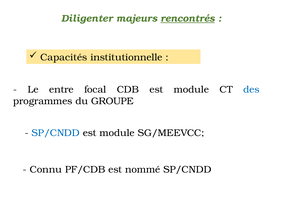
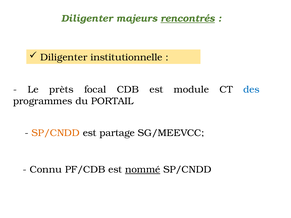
Capacités at (64, 57): Capacités -> Diligenter
entre: entre -> prèts
GROUPE: GROUPE -> PORTAIL
SP/CNDD at (56, 133) colour: blue -> orange
module at (117, 133): module -> partage
nommé underline: none -> present
